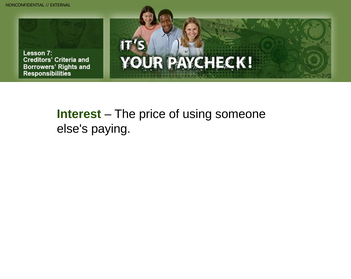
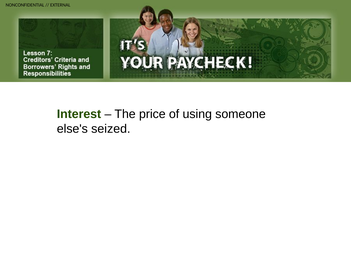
paying: paying -> seized
